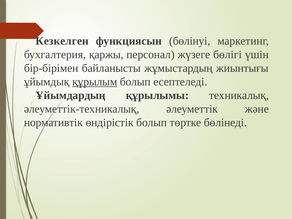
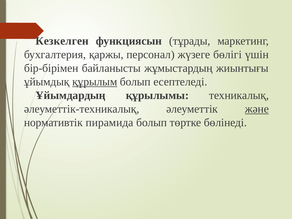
бөлінуі: бөлінуі -> тұрады
және underline: none -> present
өндірістік: өндірістік -> пирамида
